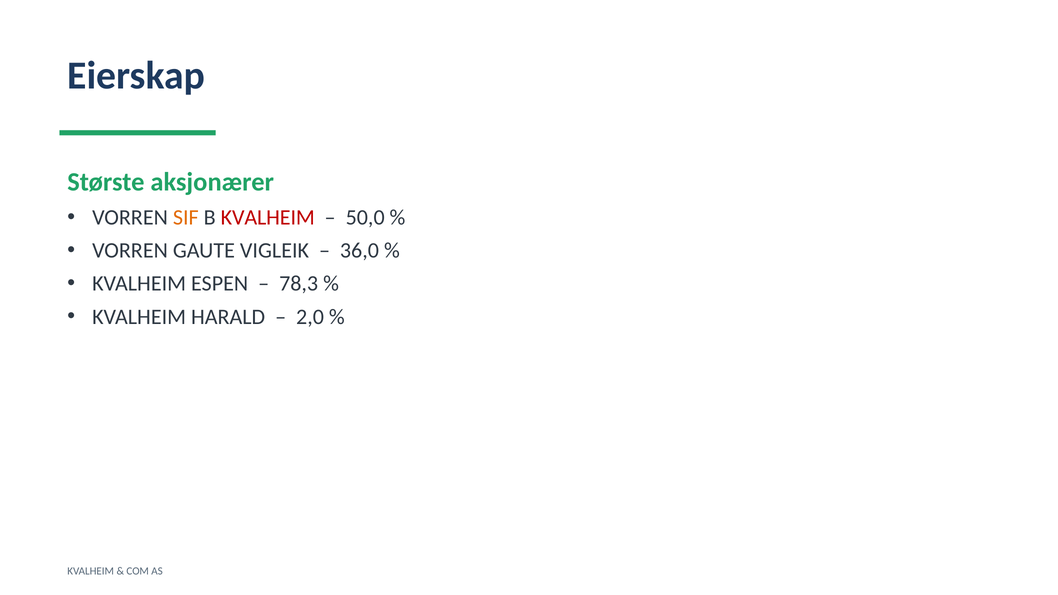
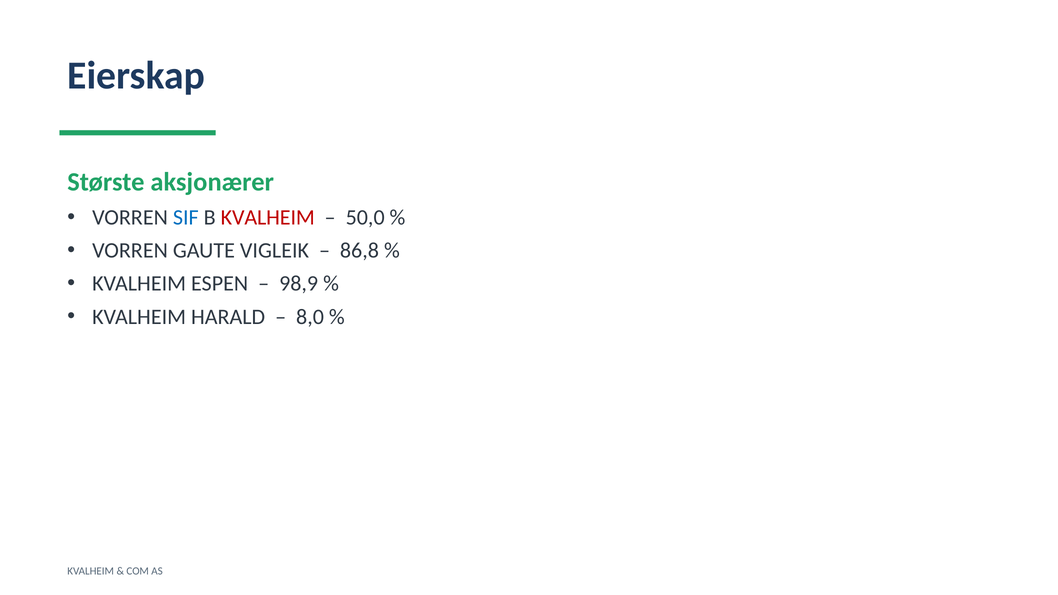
SIF colour: orange -> blue
36,0: 36,0 -> 86,8
78,3: 78,3 -> 98,9
2,0: 2,0 -> 8,0
